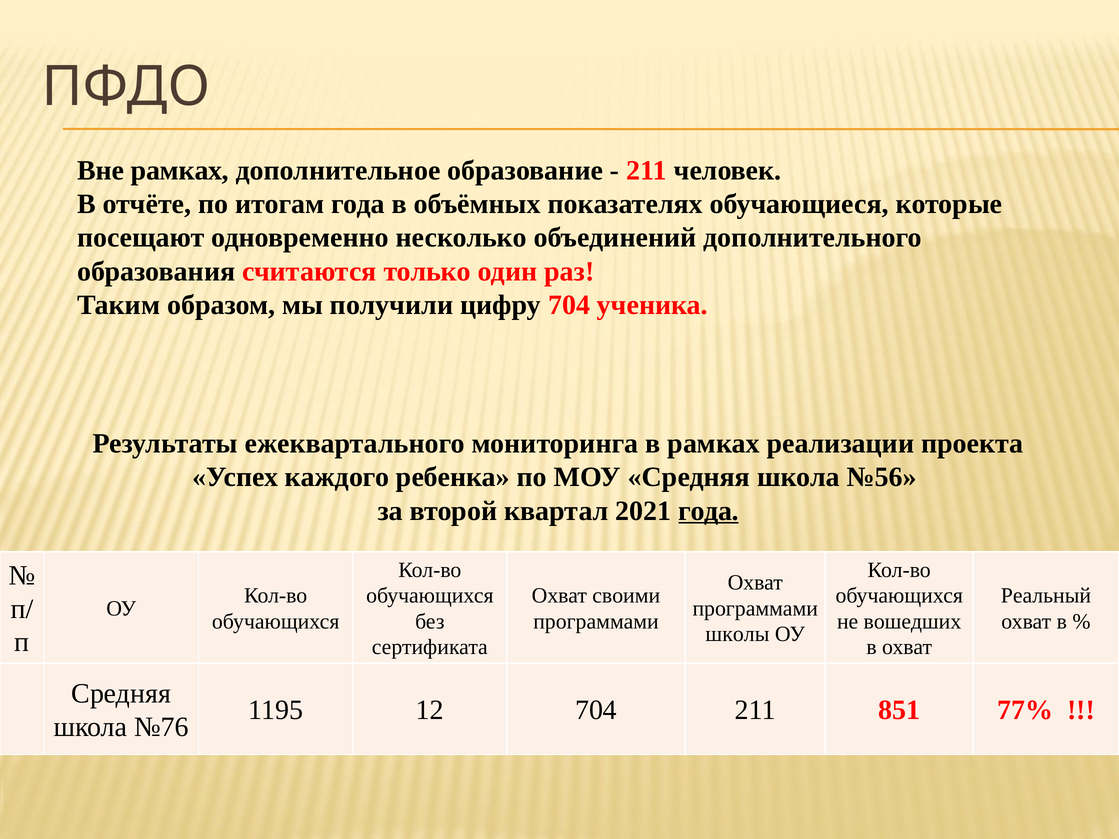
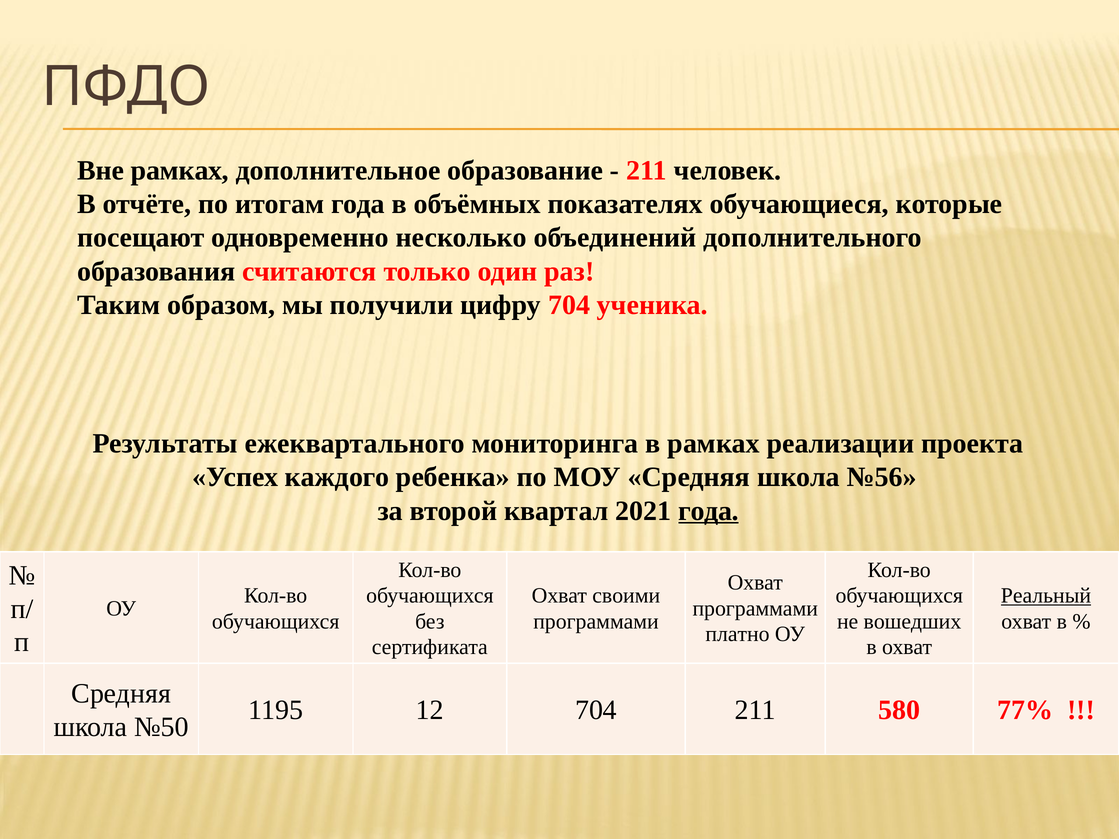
Реальный underline: none -> present
школы: школы -> платно
851: 851 -> 580
№76: №76 -> №50
